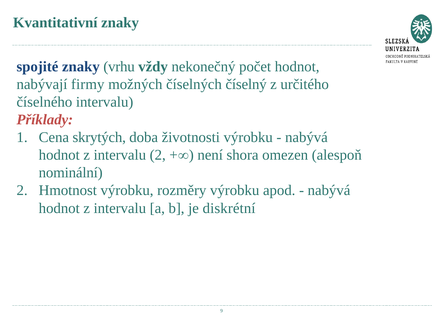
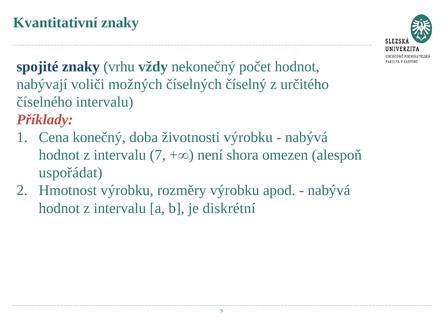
firmy: firmy -> voliči
skrytých: skrytých -> konečný
intervalu 2: 2 -> 7
nominální: nominální -> uspořádat
